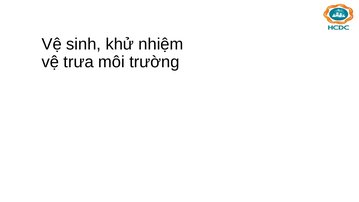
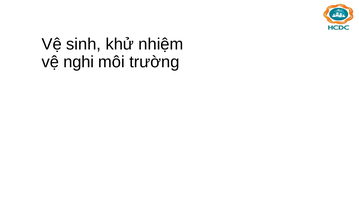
trưa: trưa -> nghi
